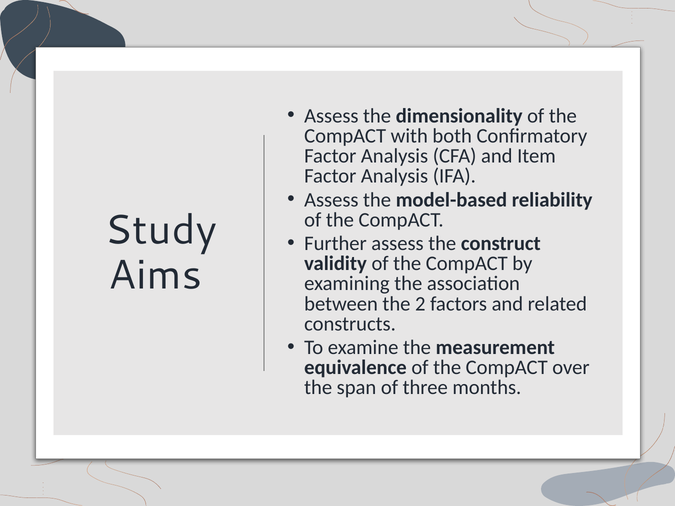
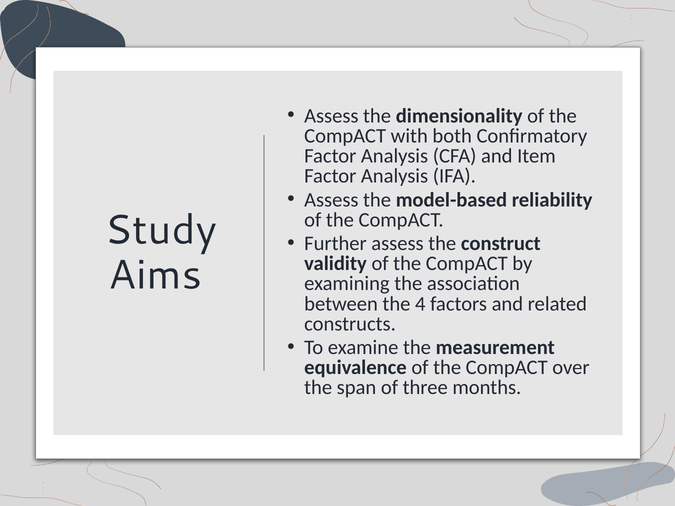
2: 2 -> 4
